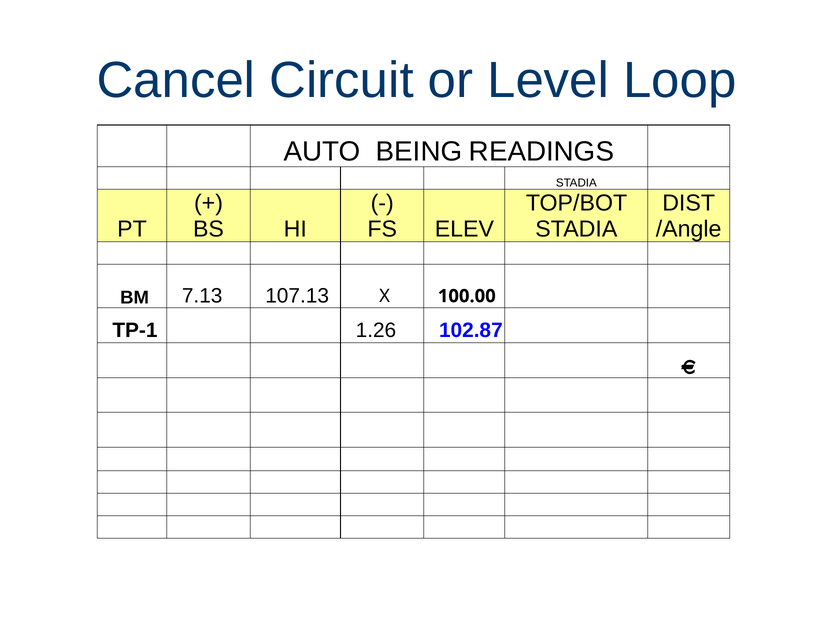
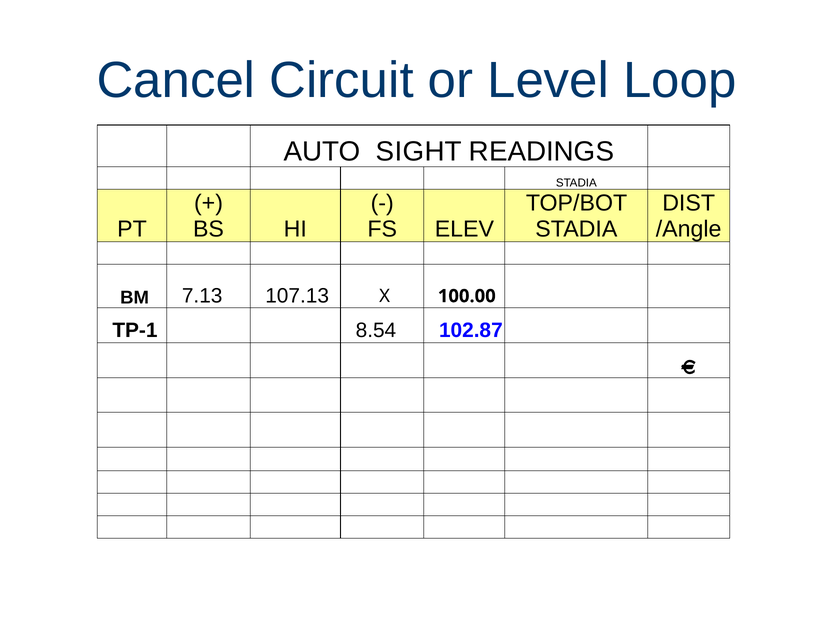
BEING: BEING -> SIGHT
1.26: 1.26 -> 8.54
